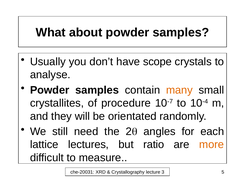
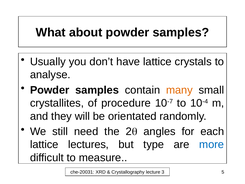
have scope: scope -> lattice
ratio: ratio -> type
more colour: orange -> blue
